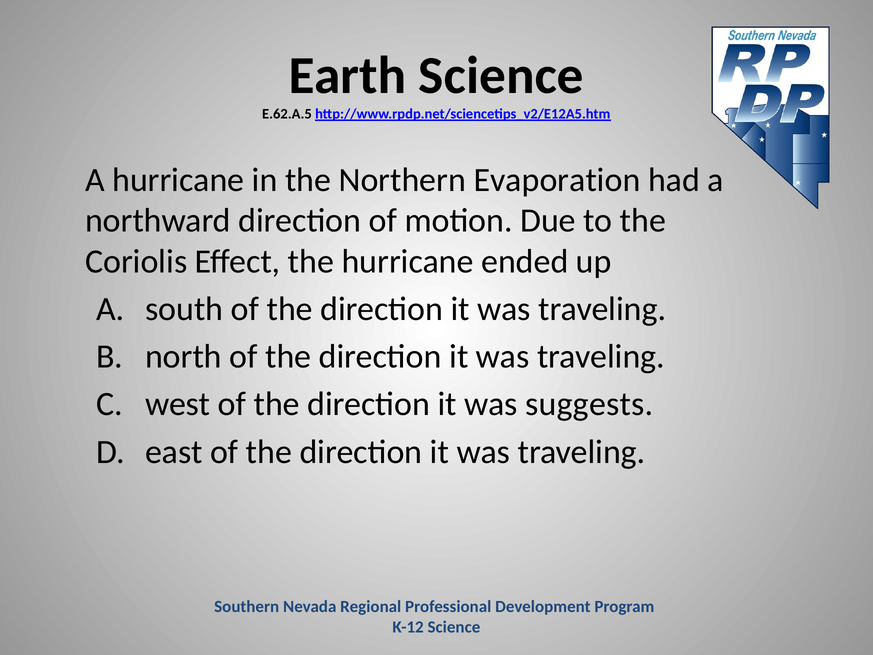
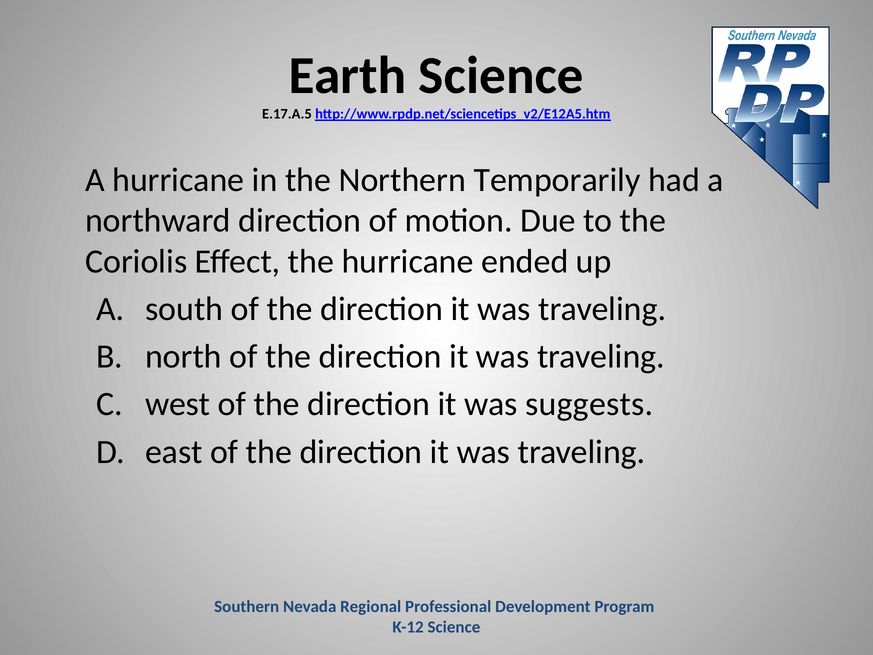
E.62.A.5: E.62.A.5 -> E.17.A.5
Evaporation: Evaporation -> Temporarily
